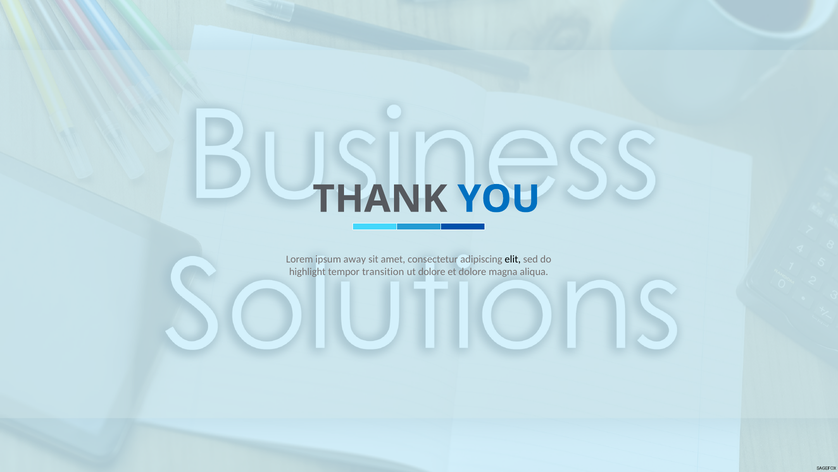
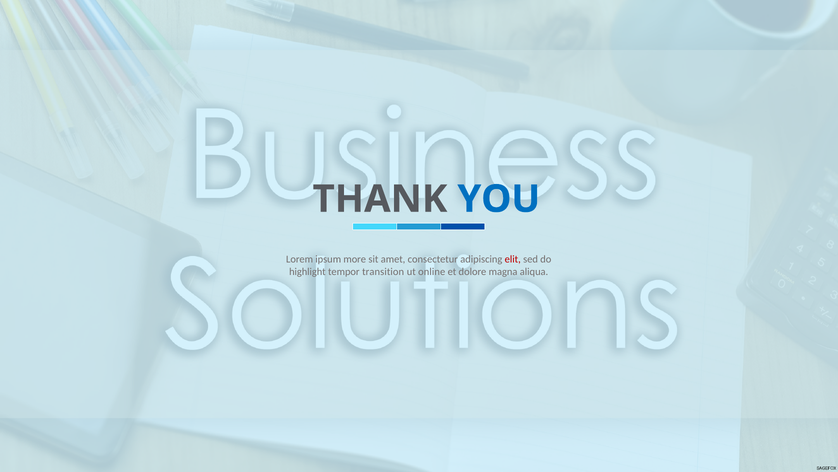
away: away -> more
elit colour: black -> red
ut dolore: dolore -> online
